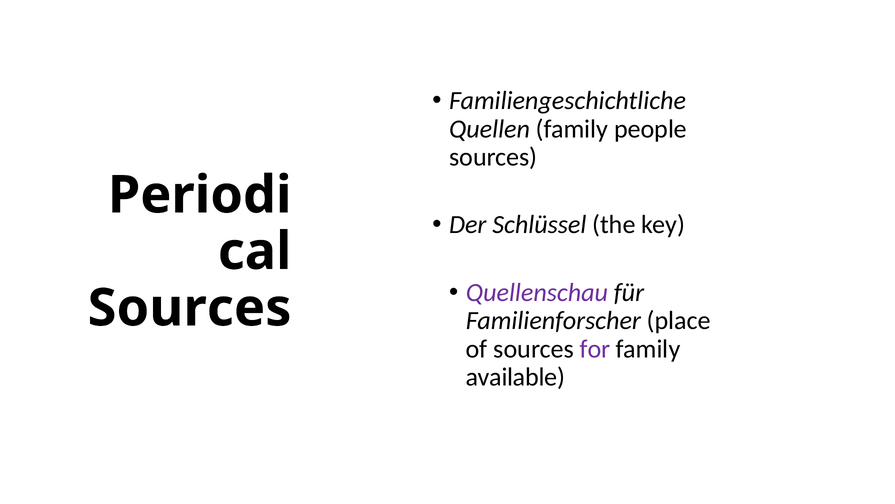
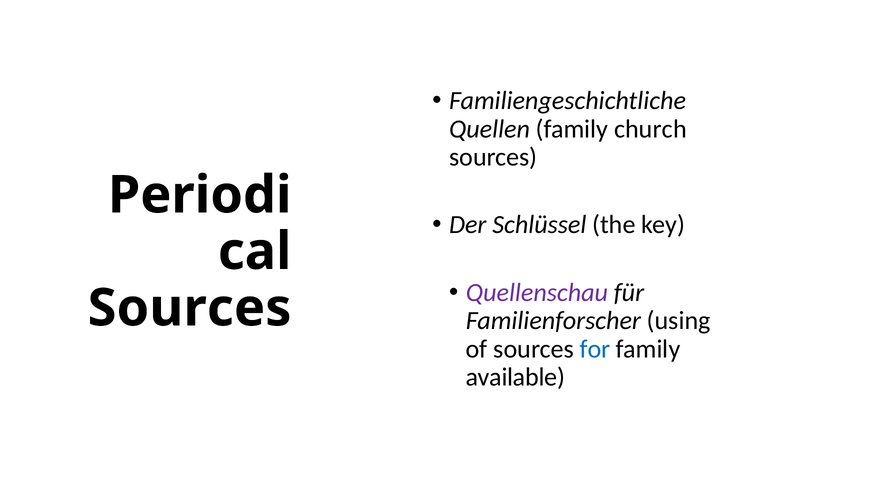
people: people -> church
place: place -> using
for colour: purple -> blue
